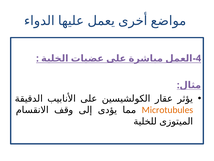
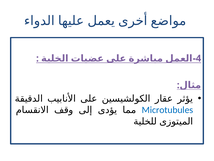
Microtubules colour: orange -> blue
